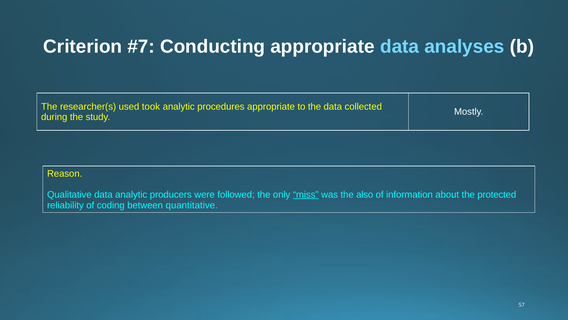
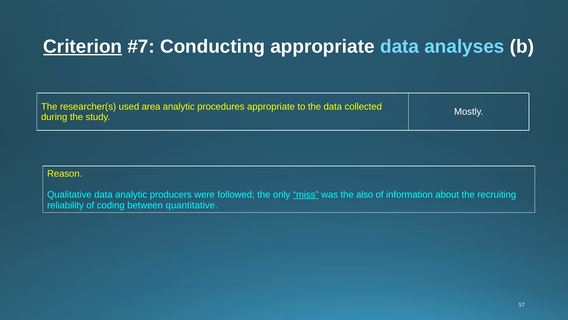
Criterion underline: none -> present
took: took -> area
protected: protected -> recruiting
